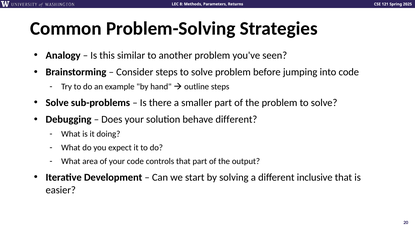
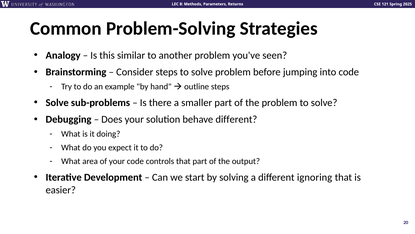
inclusive: inclusive -> ignoring
